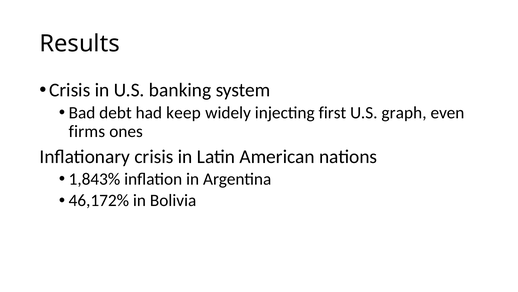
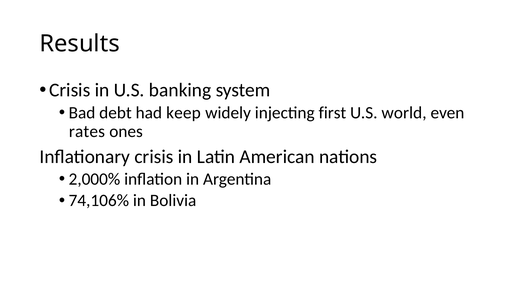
graph: graph -> world
firms: firms -> rates
1,843%: 1,843% -> 2,000%
46,172%: 46,172% -> 74,106%
